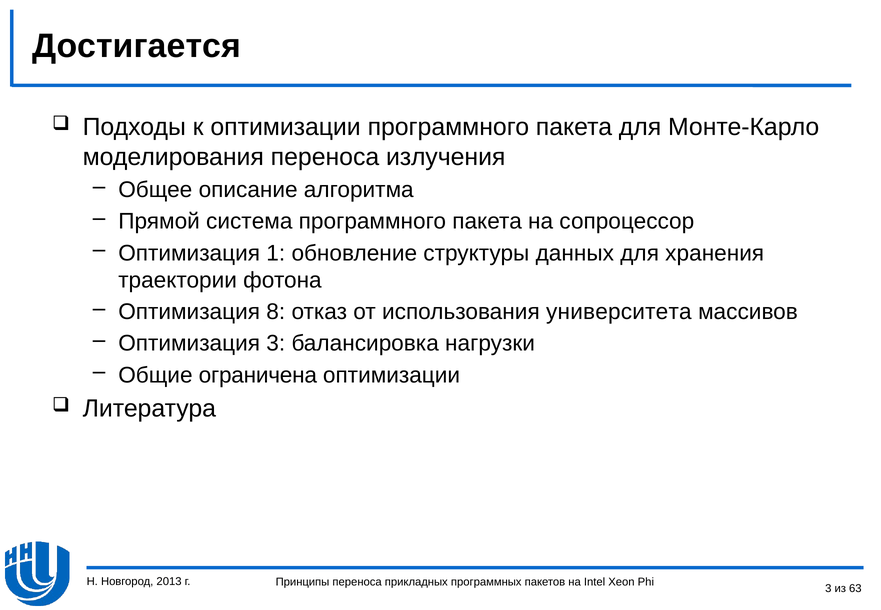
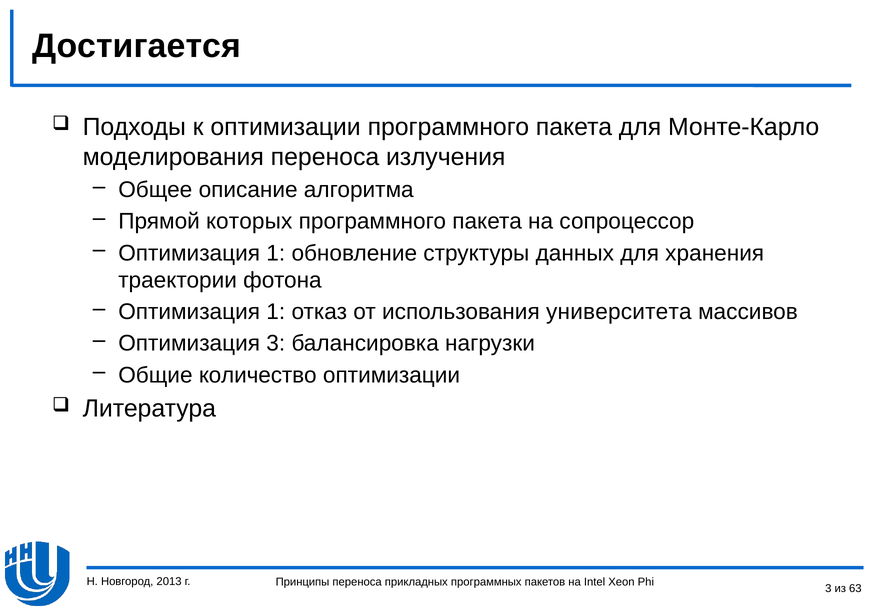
система: система -> которых
8 at (276, 312): 8 -> 1
ограничена: ограничена -> количество
